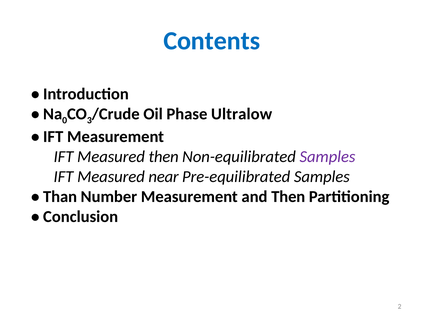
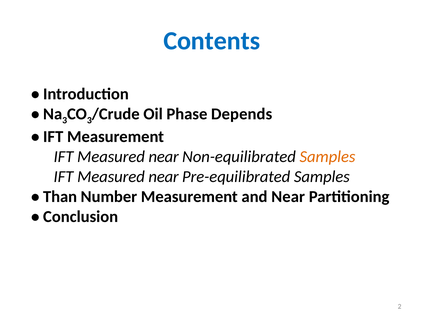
0 at (65, 120): 0 -> 3
Ultralow: Ultralow -> Depends
then at (164, 156): then -> near
Samples at (327, 156) colour: purple -> orange
and Then: Then -> Near
